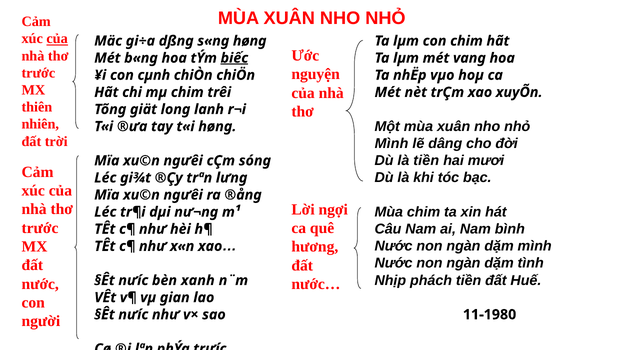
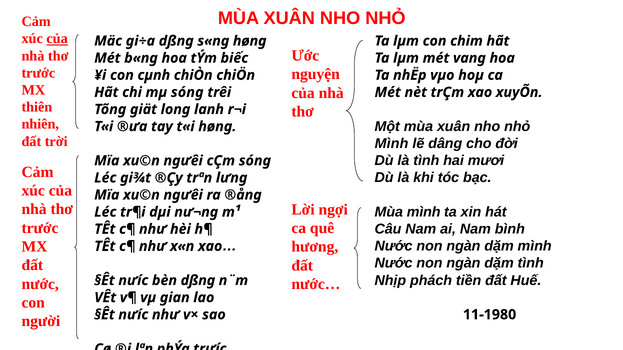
biếc underline: present -> none
mµ chim: chim -> sóng
là tiền: tiền -> tình
Mùa chim: chim -> mình
bèn xanh: xanh -> dßng
